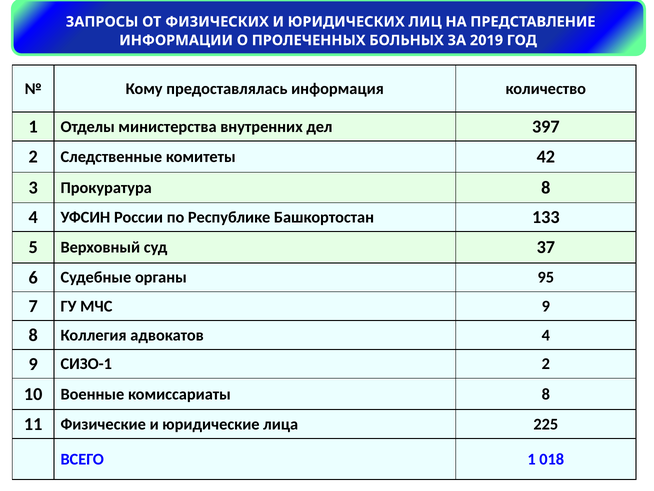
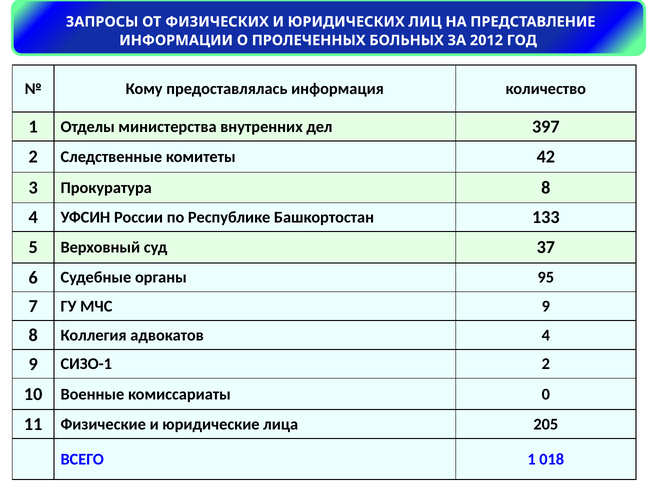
2019: 2019 -> 2012
комиссариаты 8: 8 -> 0
225: 225 -> 205
